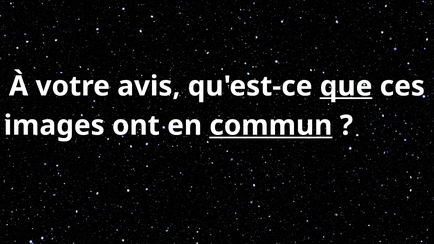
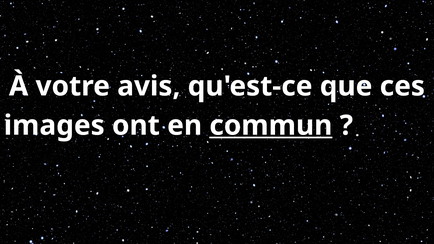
que underline: present -> none
